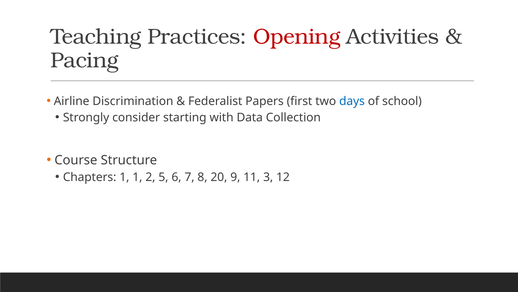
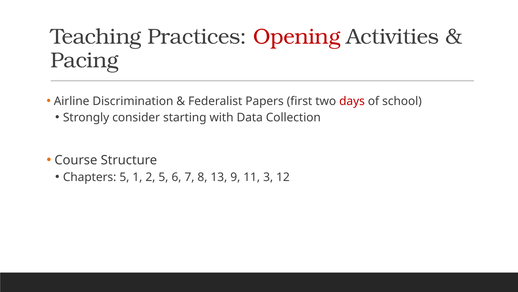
days colour: blue -> red
Chapters 1: 1 -> 5
20: 20 -> 13
